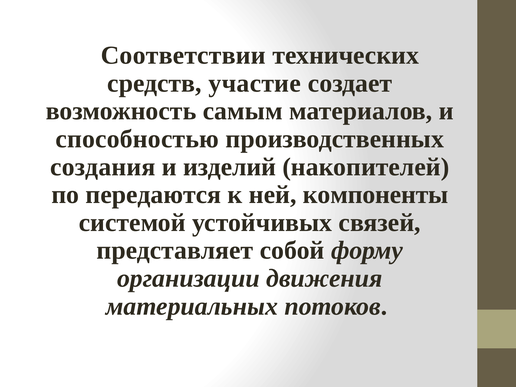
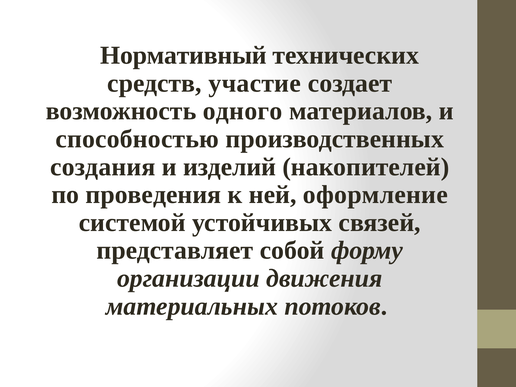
Соответствии: Соответствии -> Нормативный
самым: самым -> одного
передаются: передаются -> проведения
компоненты: компоненты -> оформление
